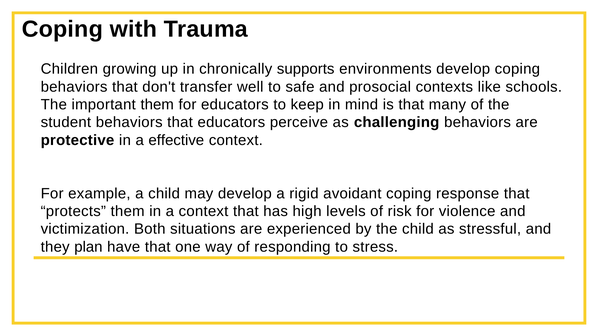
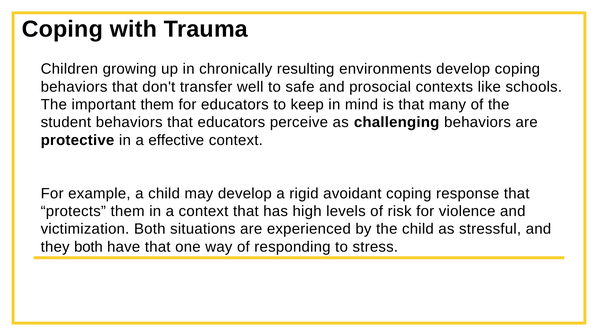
supports: supports -> resulting
they plan: plan -> both
